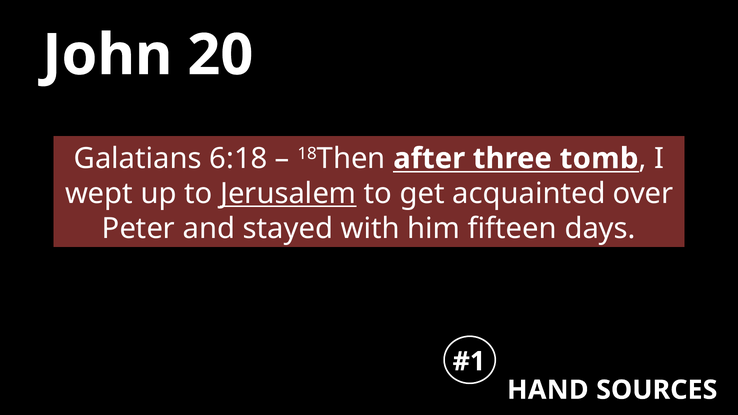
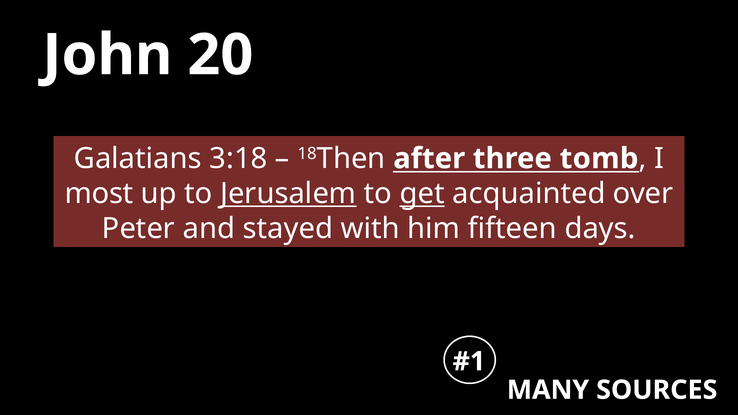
6:18: 6:18 -> 3:18
wept: wept -> most
get underline: none -> present
HAND: HAND -> MANY
